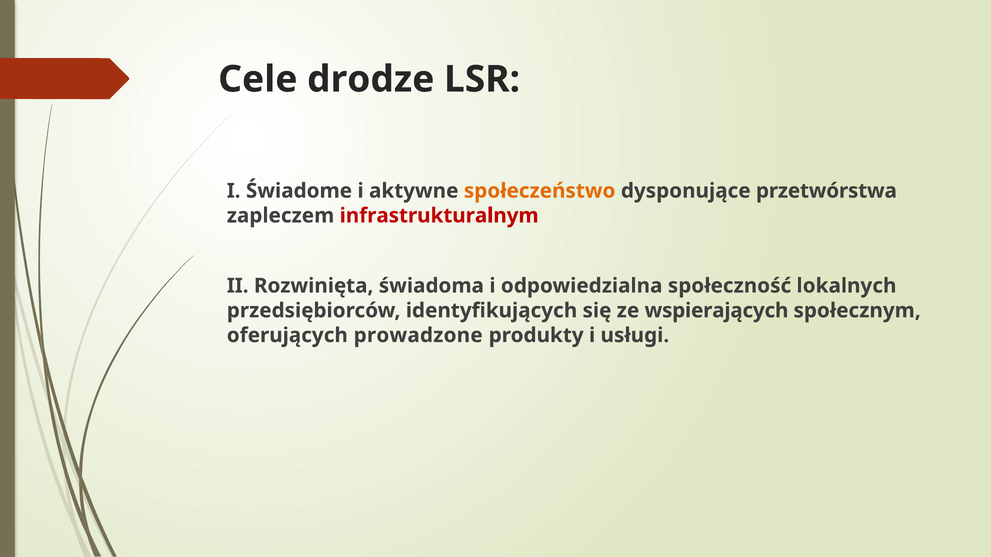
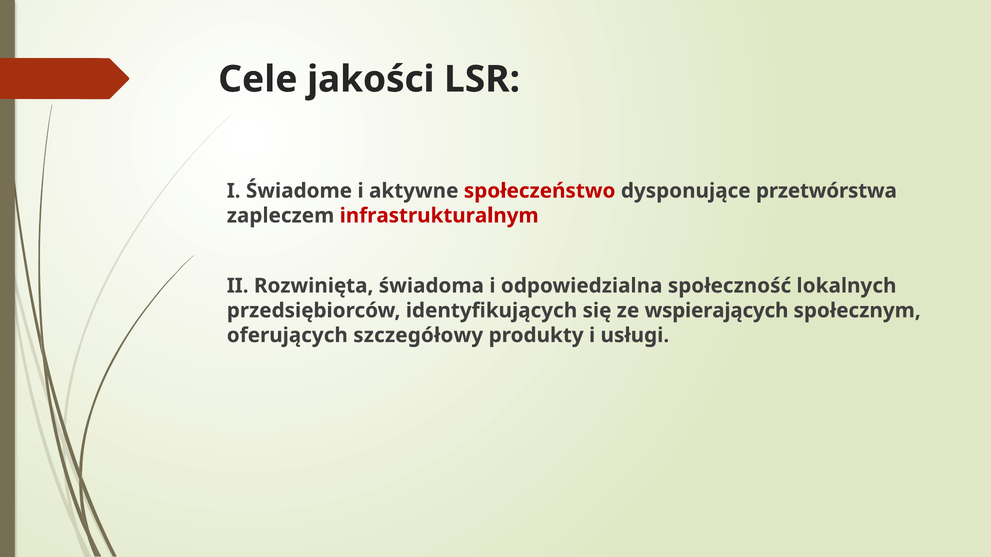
drodze: drodze -> jakości
społeczeństwo colour: orange -> red
prowadzone: prowadzone -> szczegółowy
